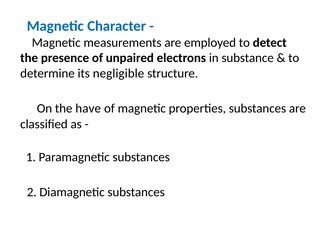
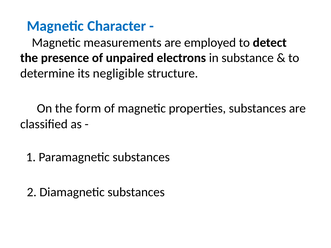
have: have -> form
